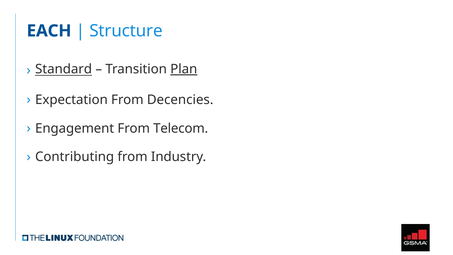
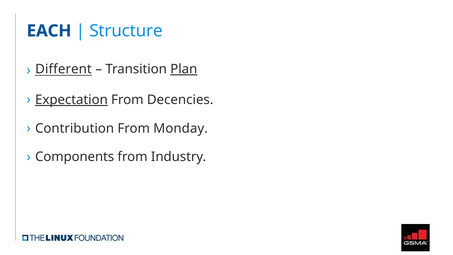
Standard: Standard -> Different
Expectation underline: none -> present
Engagement: Engagement -> Contribution
Telecom: Telecom -> Monday
Contributing: Contributing -> Components
